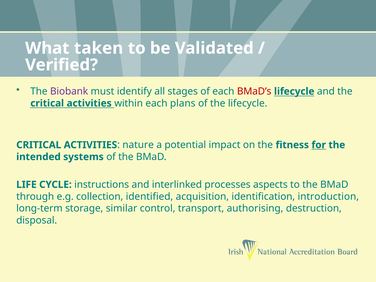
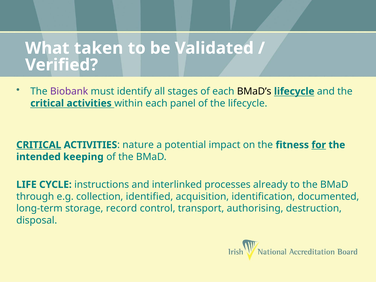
BMaD’s colour: red -> black
plans: plans -> panel
CRITICAL at (39, 145) underline: none -> present
systems: systems -> keeping
aspects: aspects -> already
introduction: introduction -> documented
similar: similar -> record
